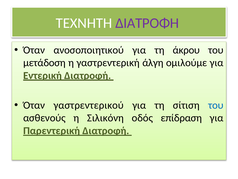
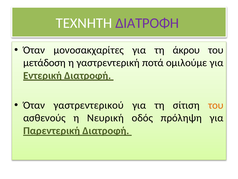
ανοσοποιητικού: ανοσοποιητικού -> μονοσακχαρίτες
άλγη: άλγη -> ποτά
του at (216, 105) colour: blue -> orange
Σιλικόνη: Σιλικόνη -> Νευρική
επίδραση: επίδραση -> πρόληψη
